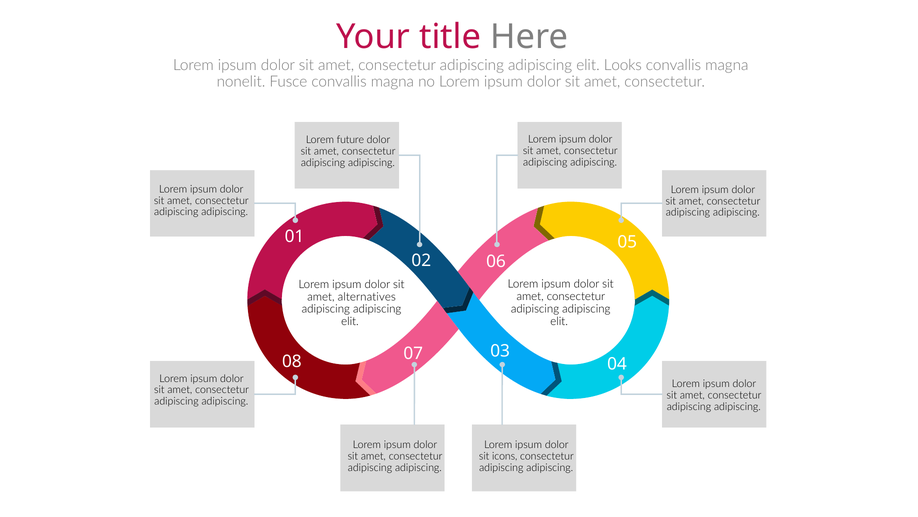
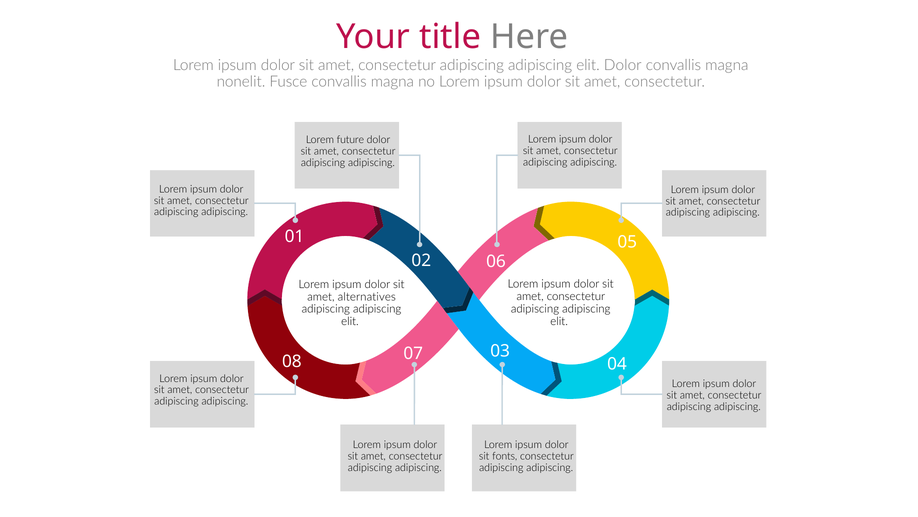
elit Looks: Looks -> Dolor
icons: icons -> fonts
